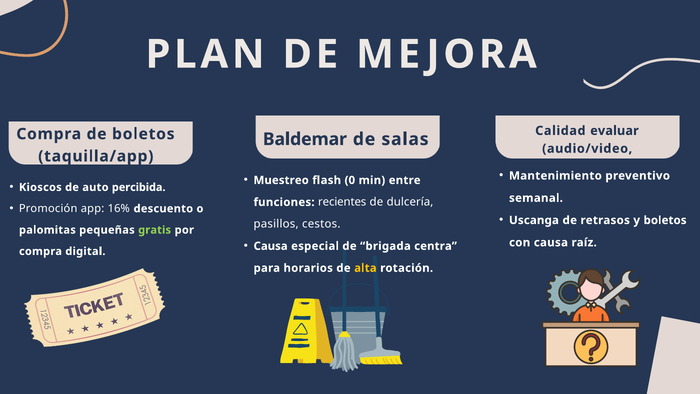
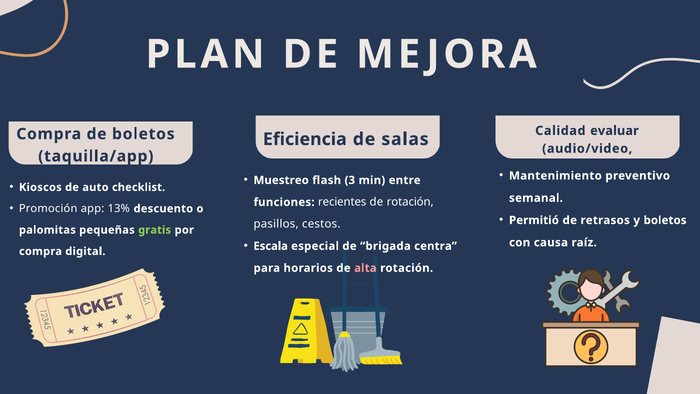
Baldemar: Baldemar -> Eficiencia
0: 0 -> 3
percibida: percibida -> checklist
de dulcería: dulcería -> rotación
16%: 16% -> 13%
Uscanga: Uscanga -> Permitió
Causa at (271, 246): Causa -> Escala
alta colour: yellow -> pink
